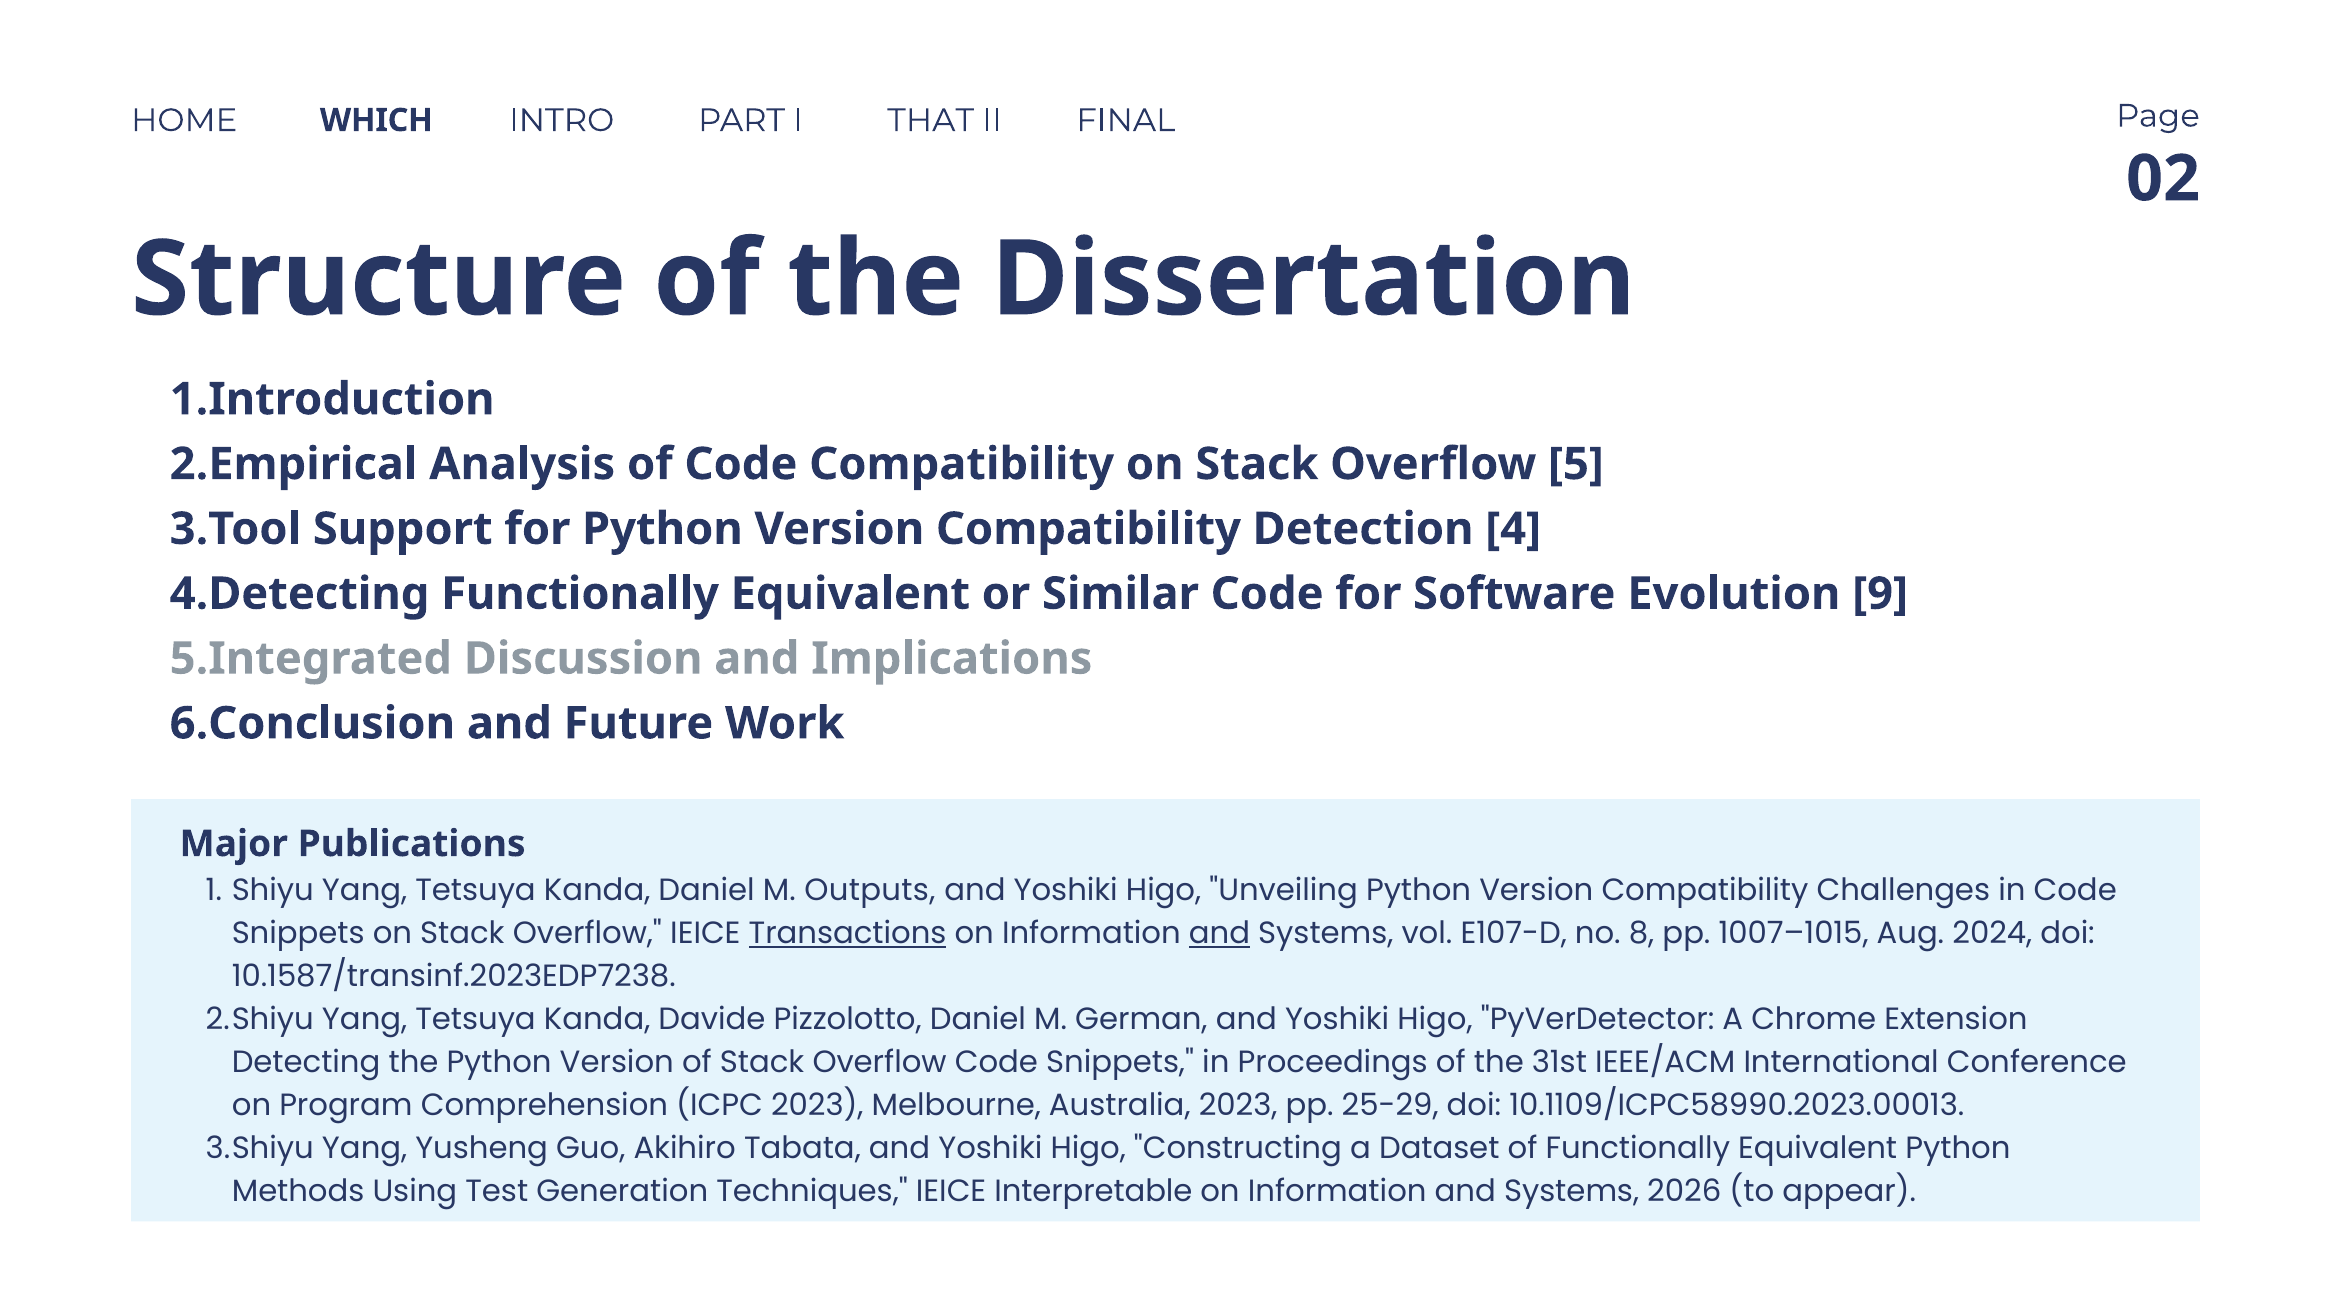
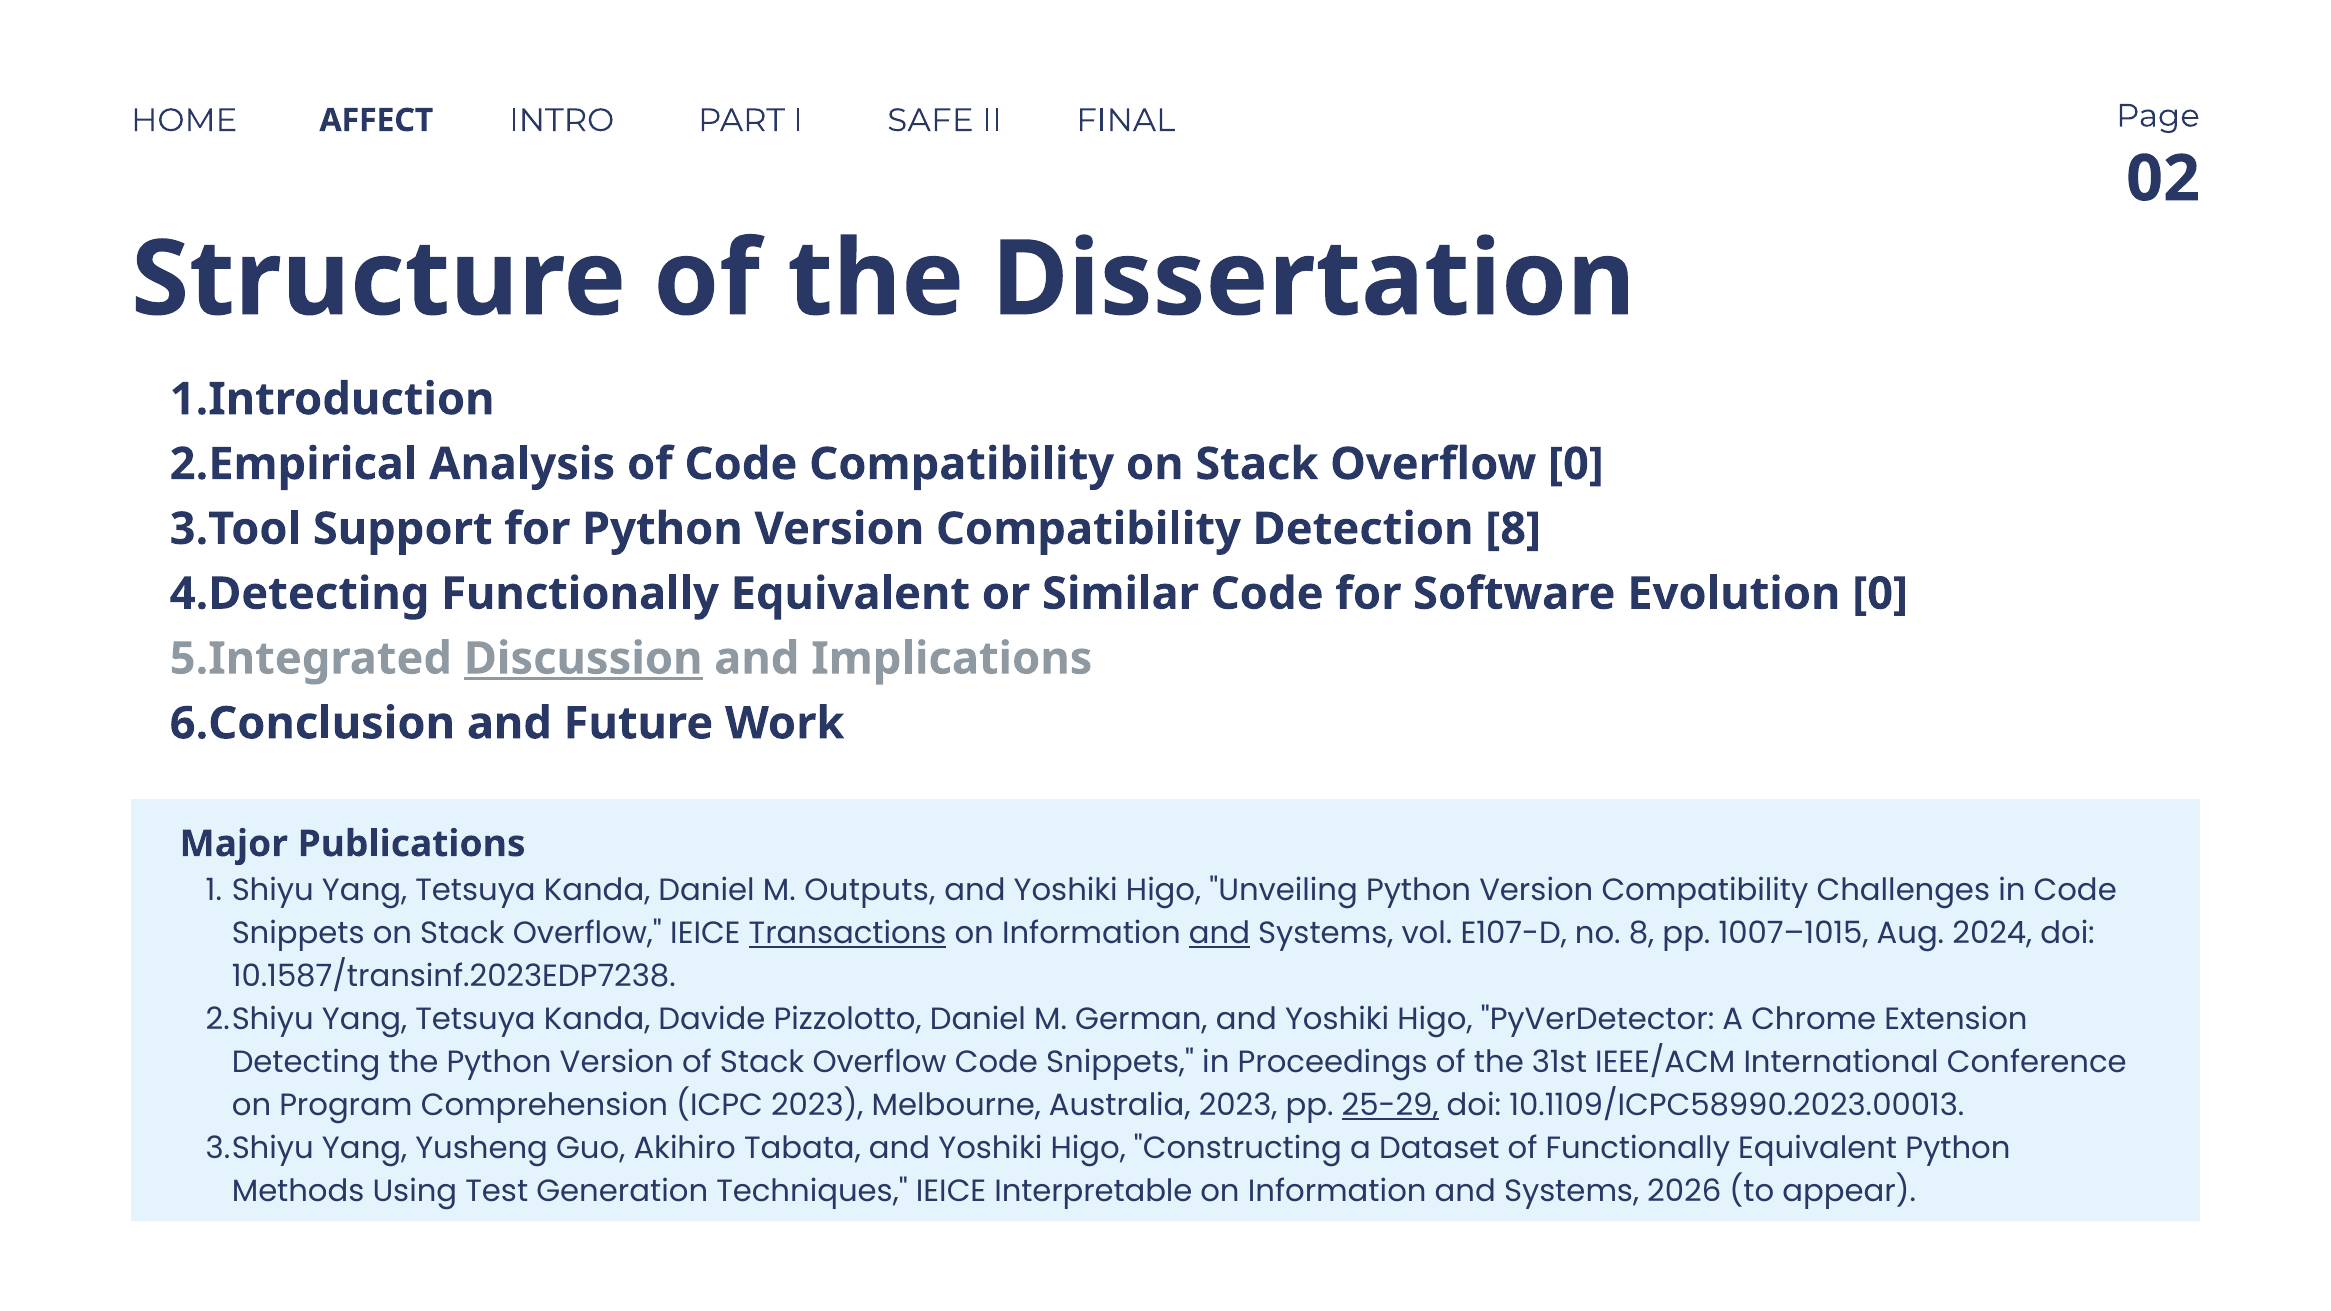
WHICH: WHICH -> AFFECT
THAT: THAT -> SAFE
Overflow 5: 5 -> 0
Detection 4: 4 -> 8
Evolution 9: 9 -> 0
Discussion underline: none -> present
25-29 underline: none -> present
